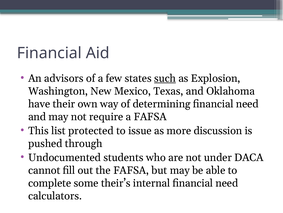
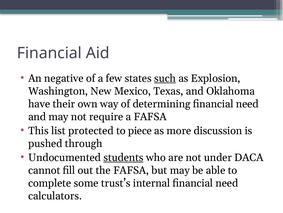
advisors: advisors -> negative
issue: issue -> piece
students underline: none -> present
their’s: their’s -> trust’s
